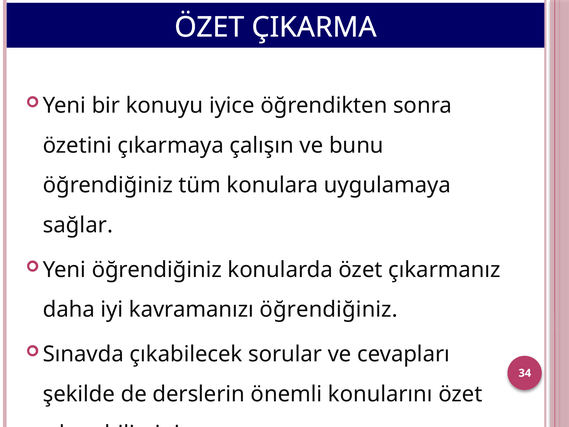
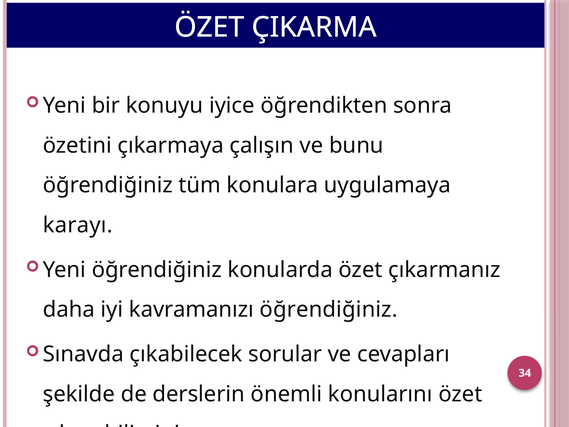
sağlar: sağlar -> karayı
